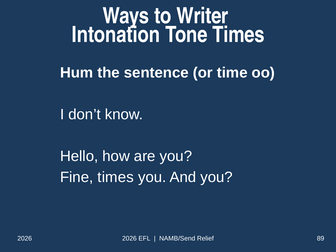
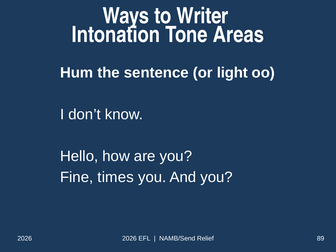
Tone Times: Times -> Areas
time: time -> light
